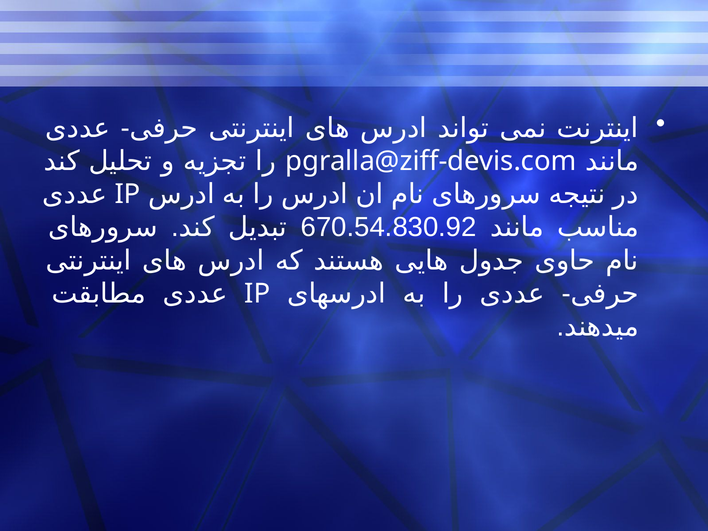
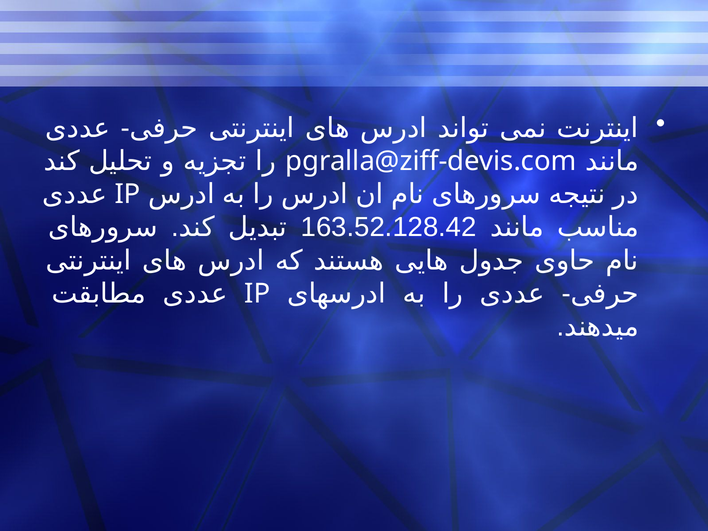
670.54.830.92: 670.54.830.92 -> 163.52.128.42
